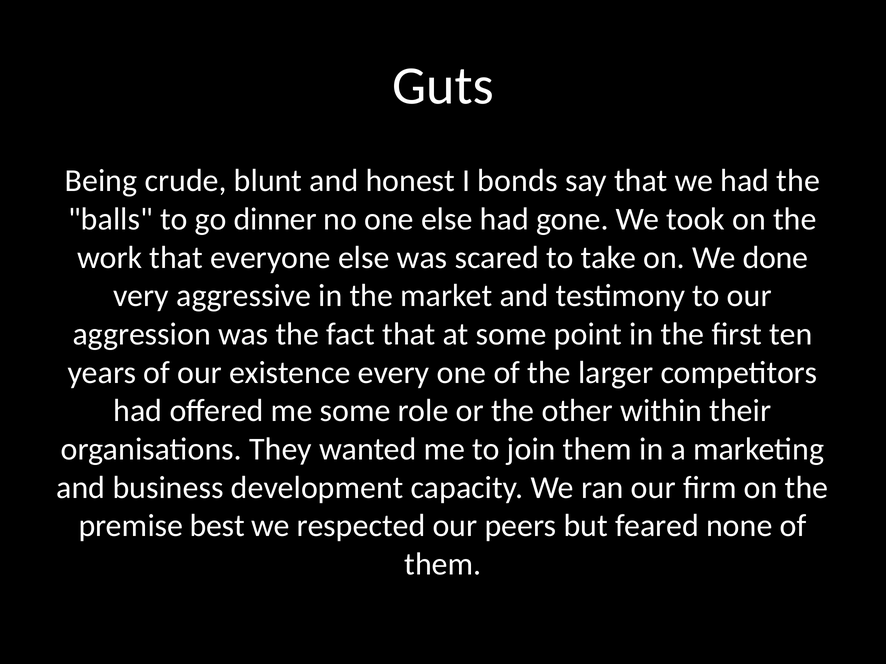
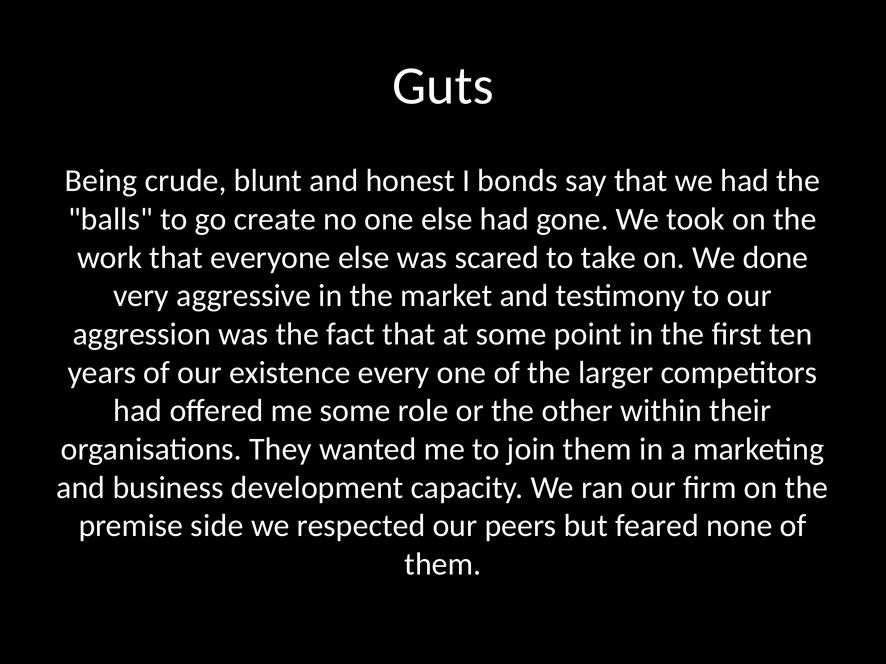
dinner: dinner -> create
best: best -> side
